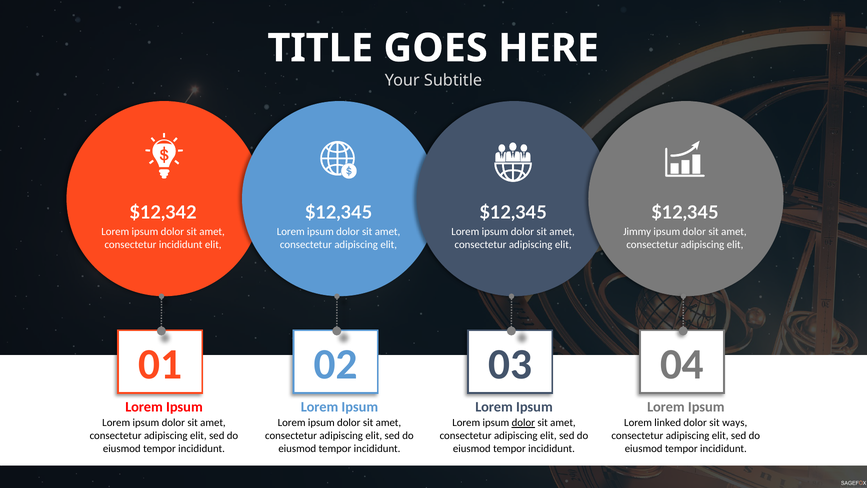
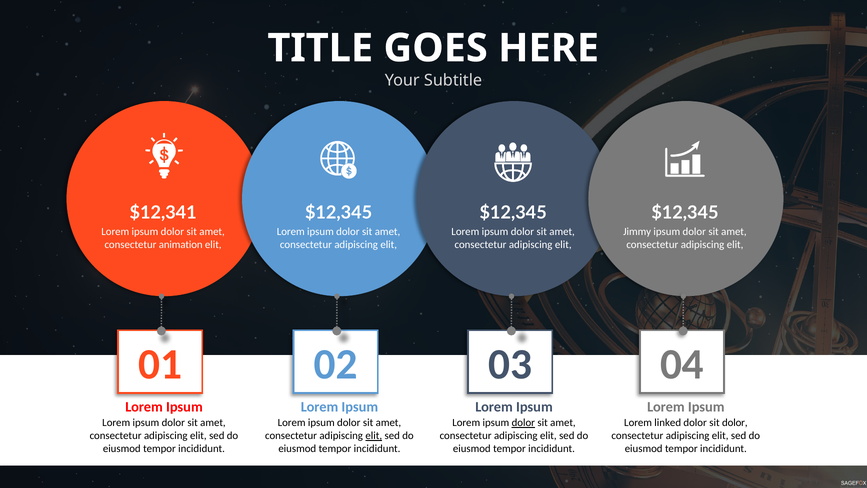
$12,342: $12,342 -> $12,341
consectetur incididunt: incididunt -> animation
sit ways: ways -> dolor
elit at (374, 436) underline: none -> present
